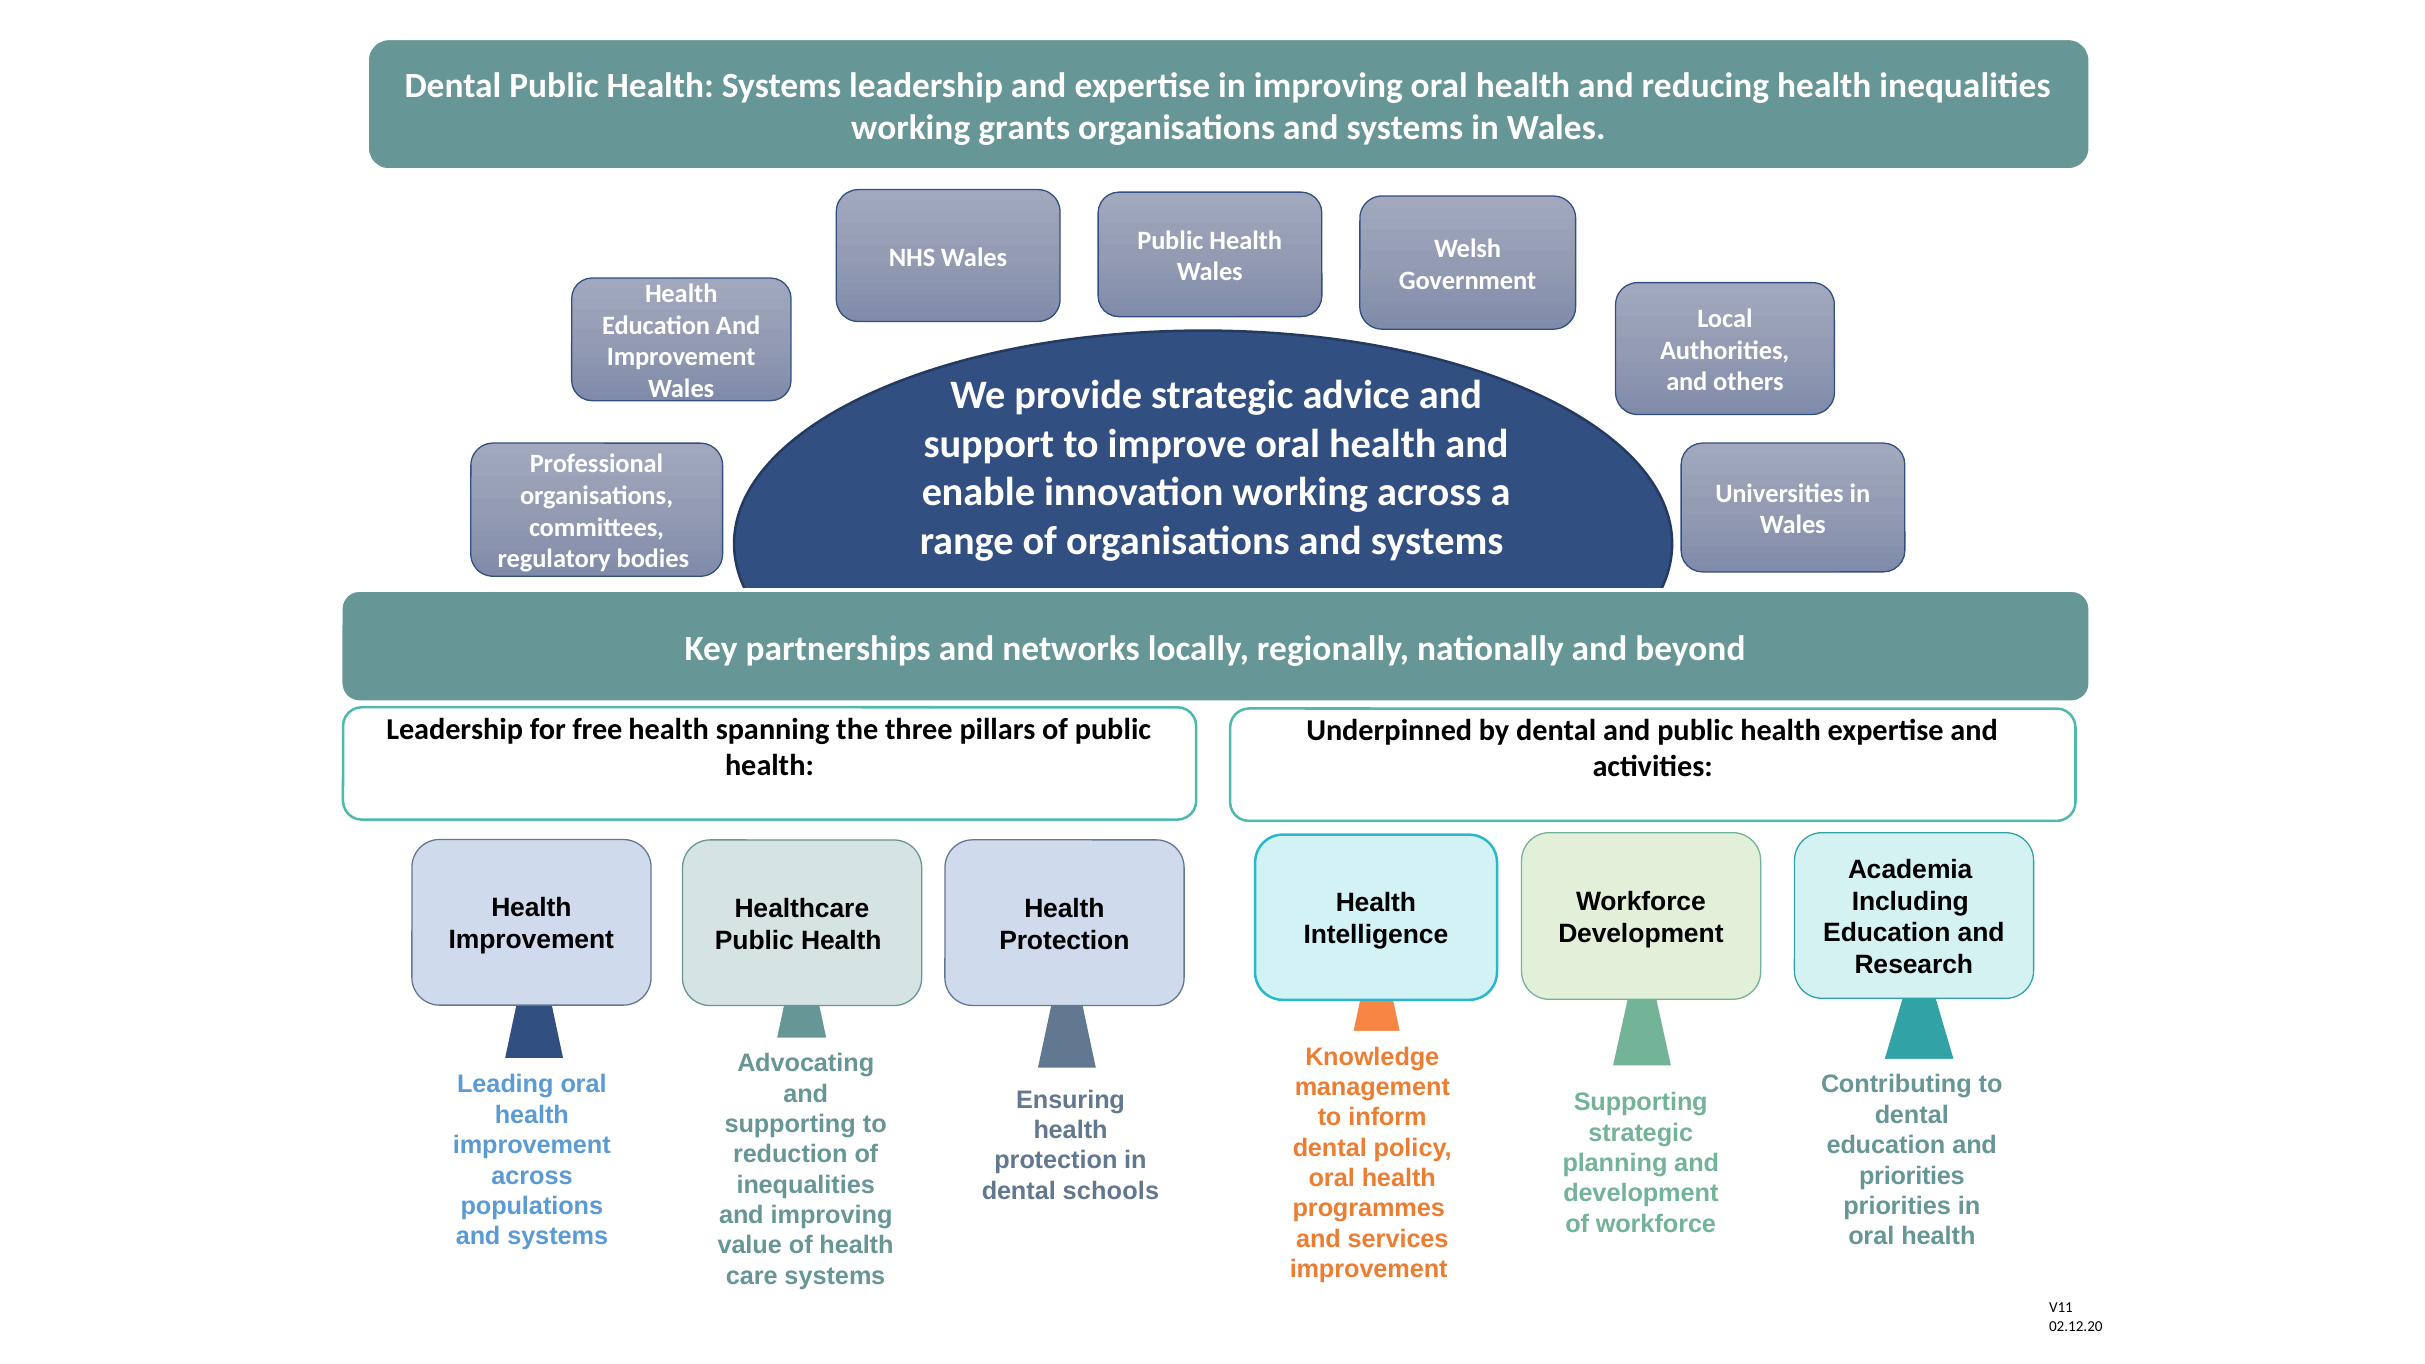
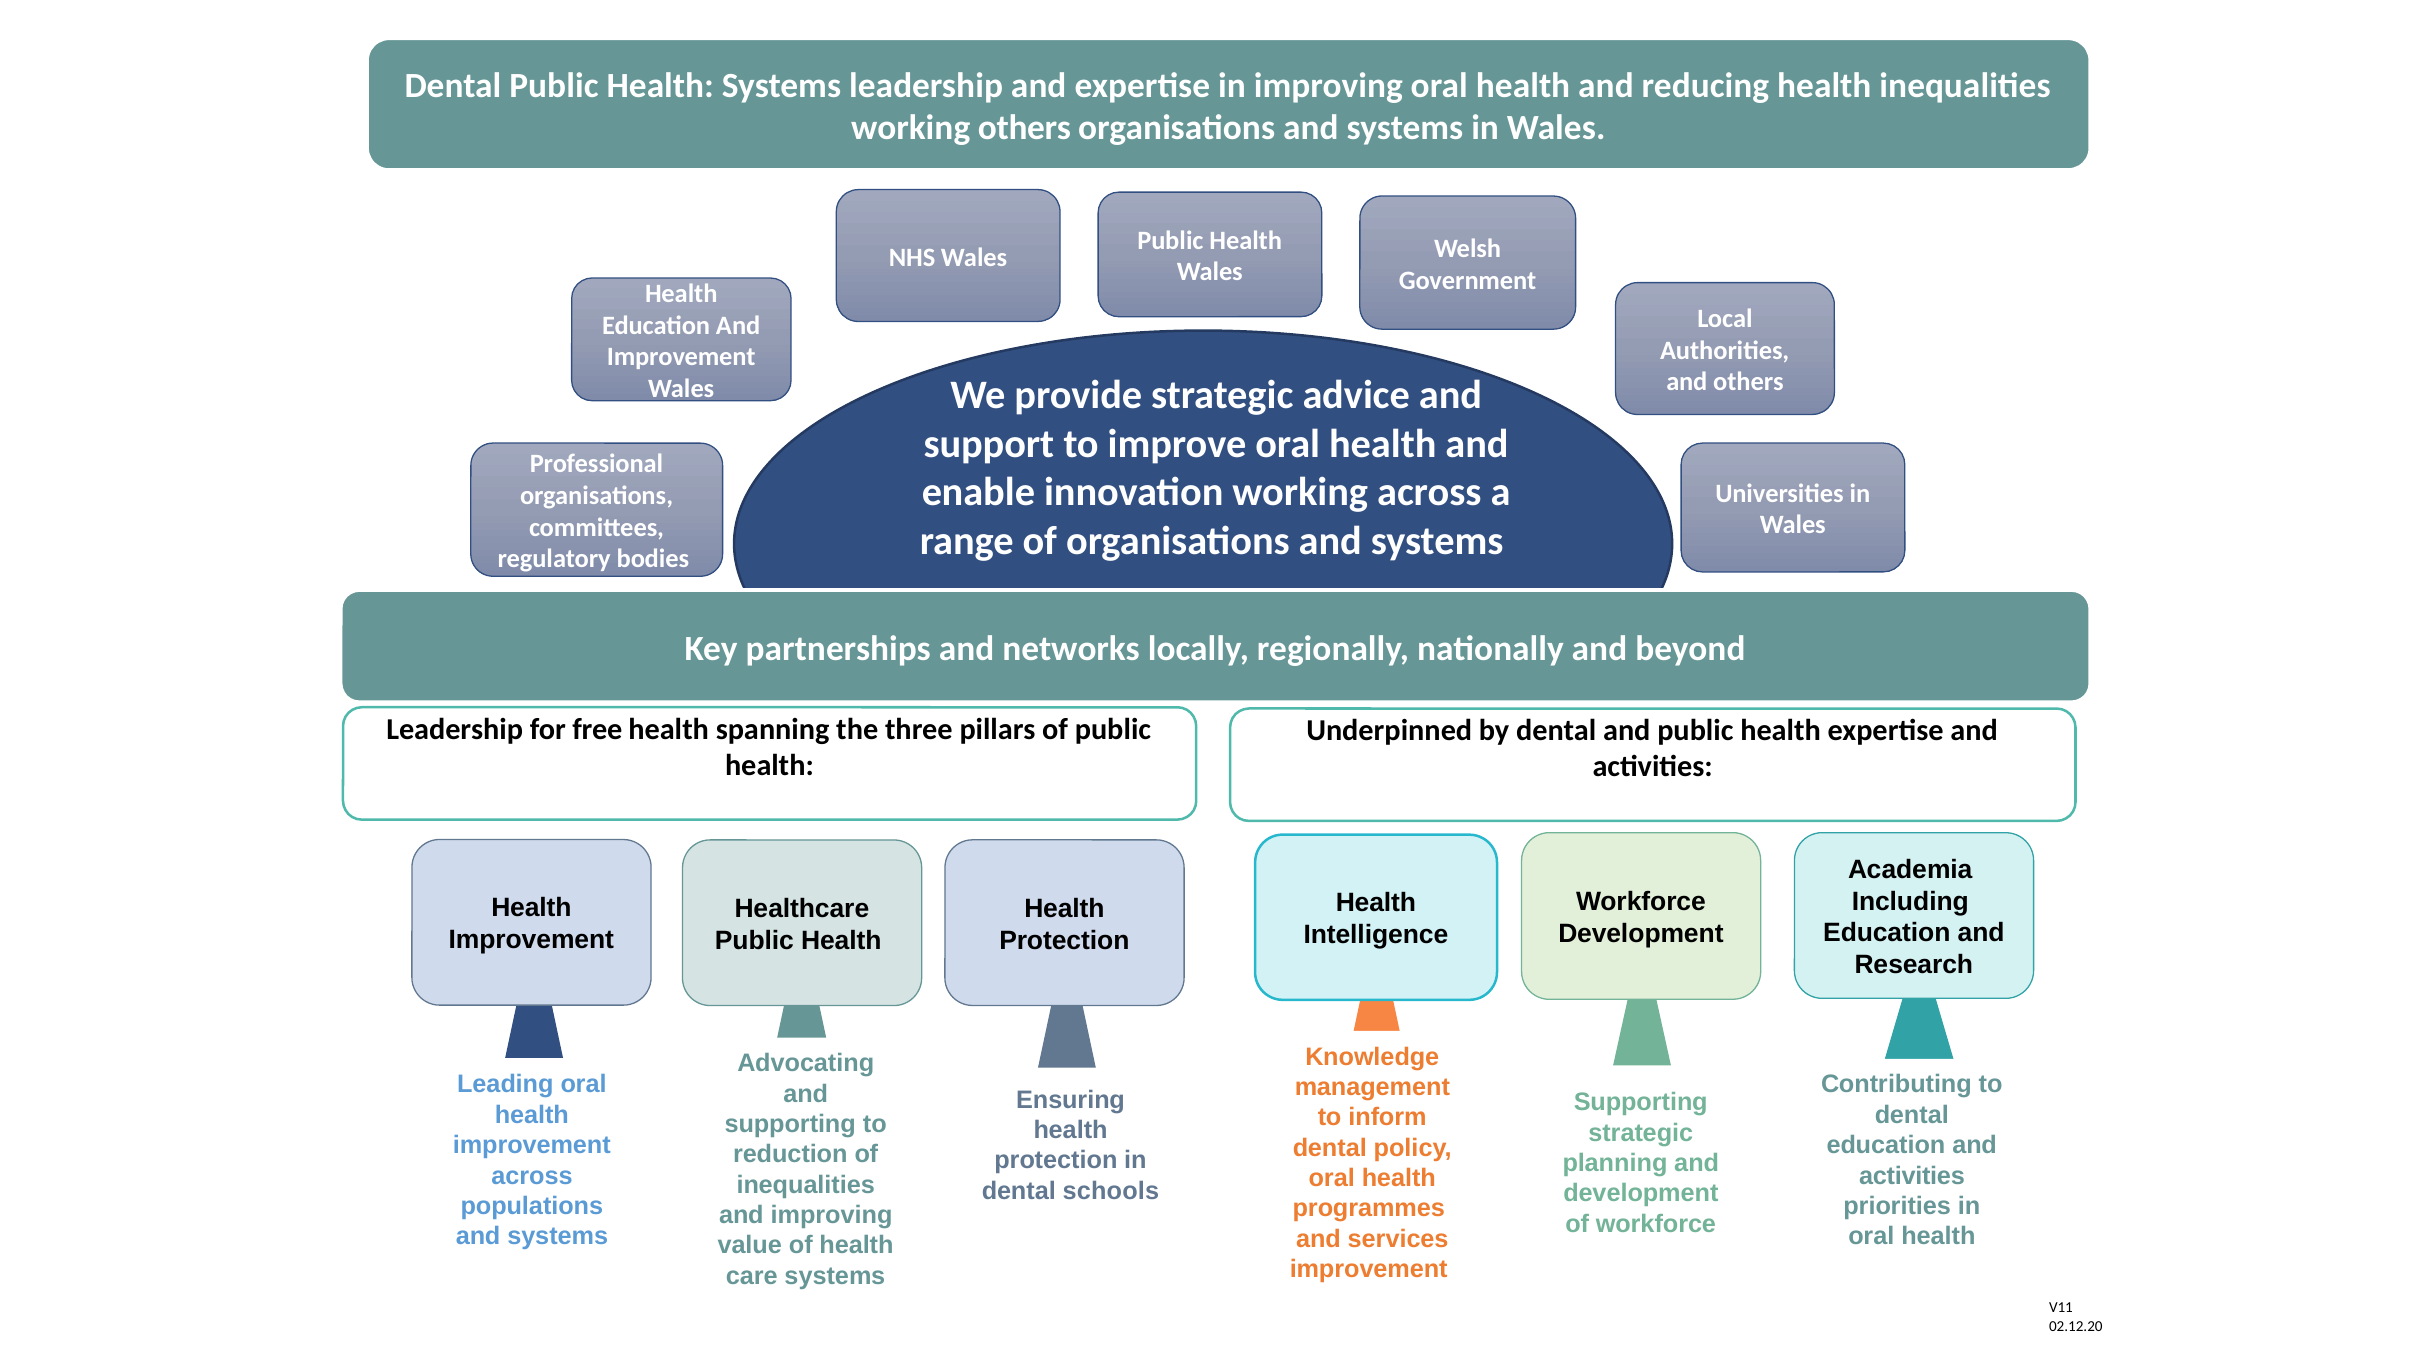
working grants: grants -> others
priorities at (1912, 1176): priorities -> activities
